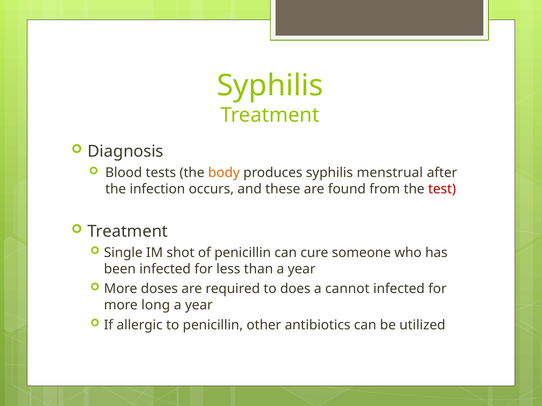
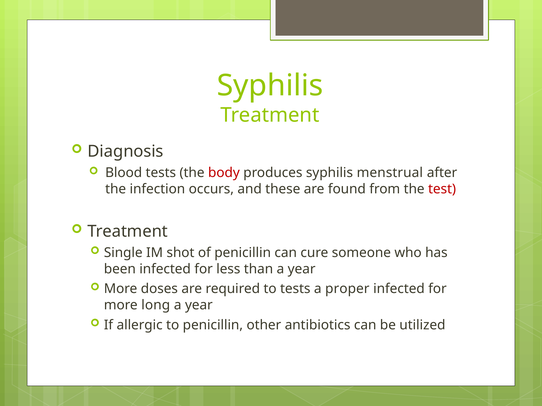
body colour: orange -> red
to does: does -> tests
cannot: cannot -> proper
